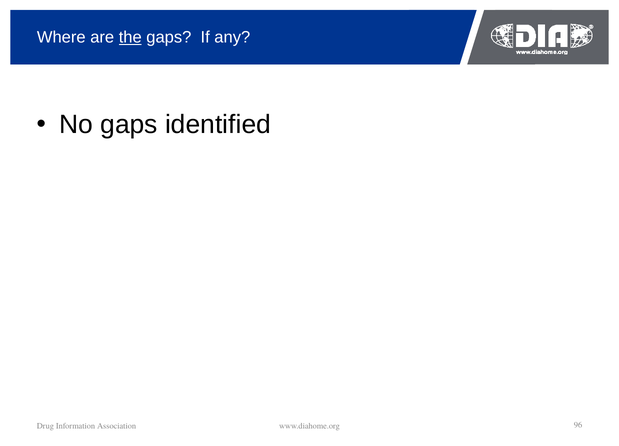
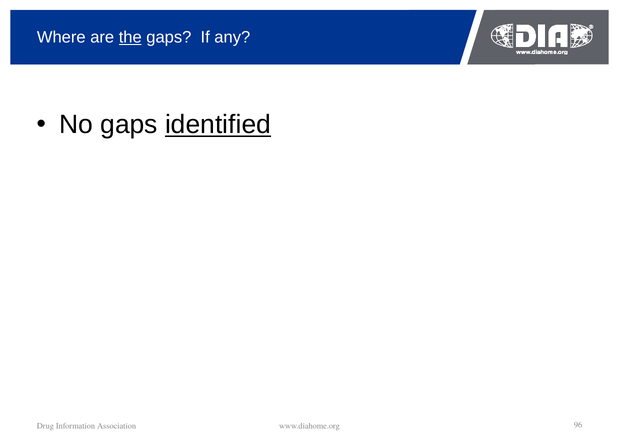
identified underline: none -> present
